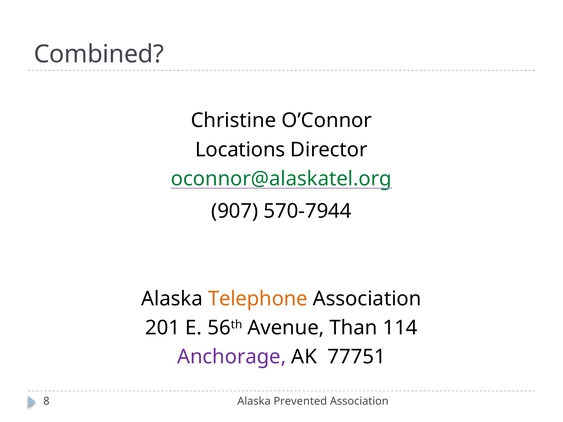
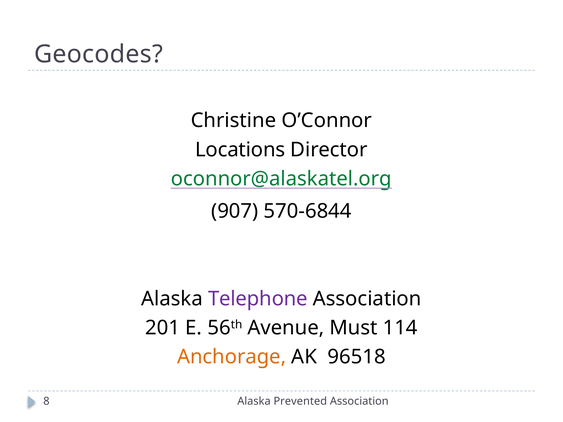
Combined: Combined -> Geocodes
570-7944: 570-7944 -> 570-6844
Telephone colour: orange -> purple
Than: Than -> Must
Anchorage colour: purple -> orange
77751: 77751 -> 96518
